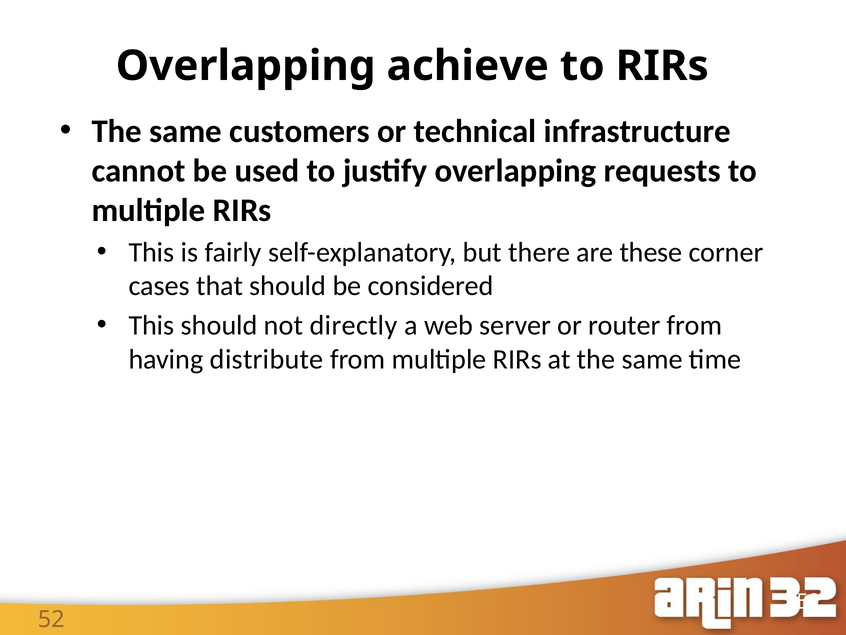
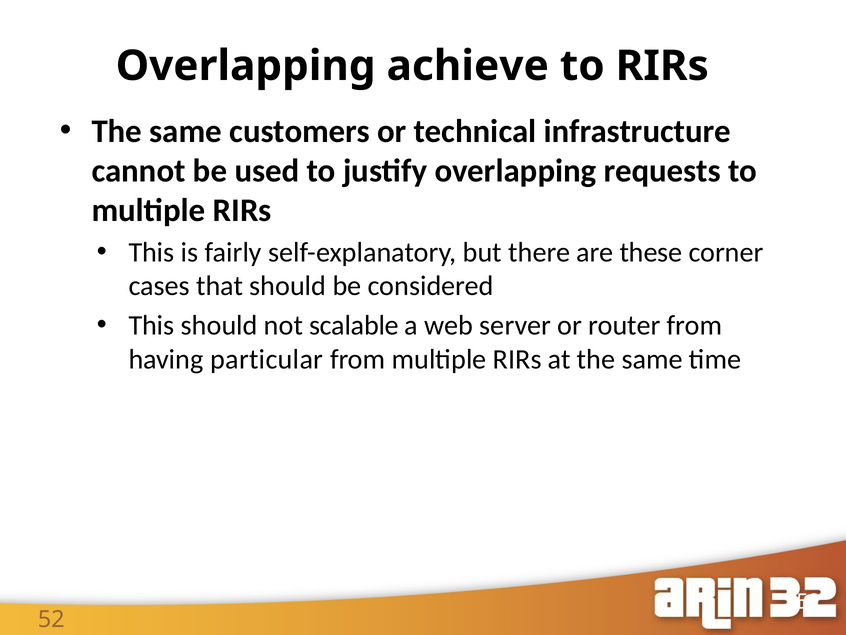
directly: directly -> scalable
distribute: distribute -> particular
